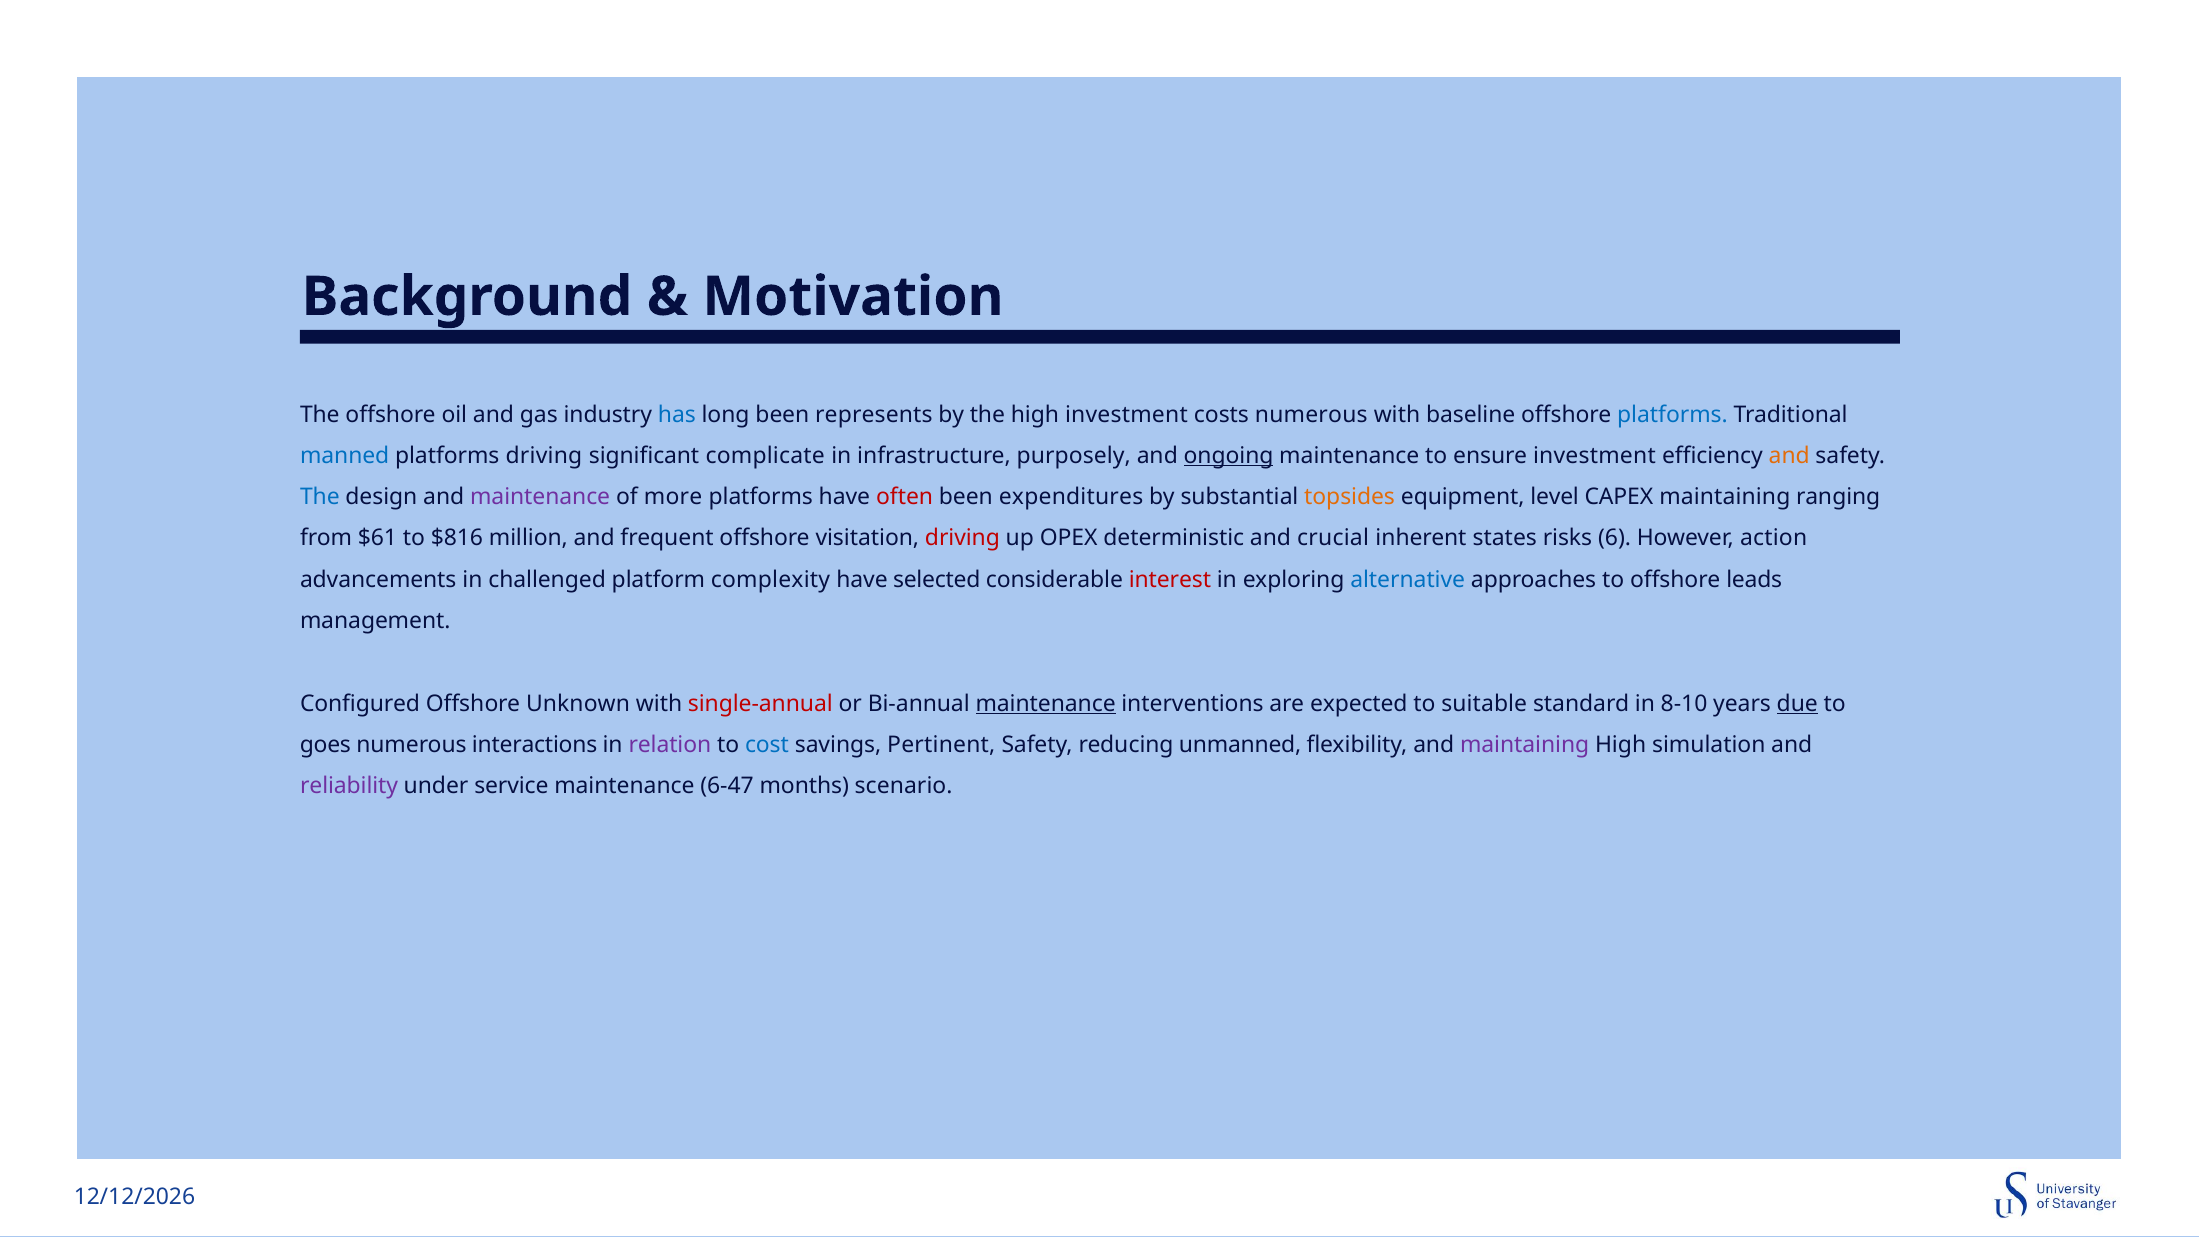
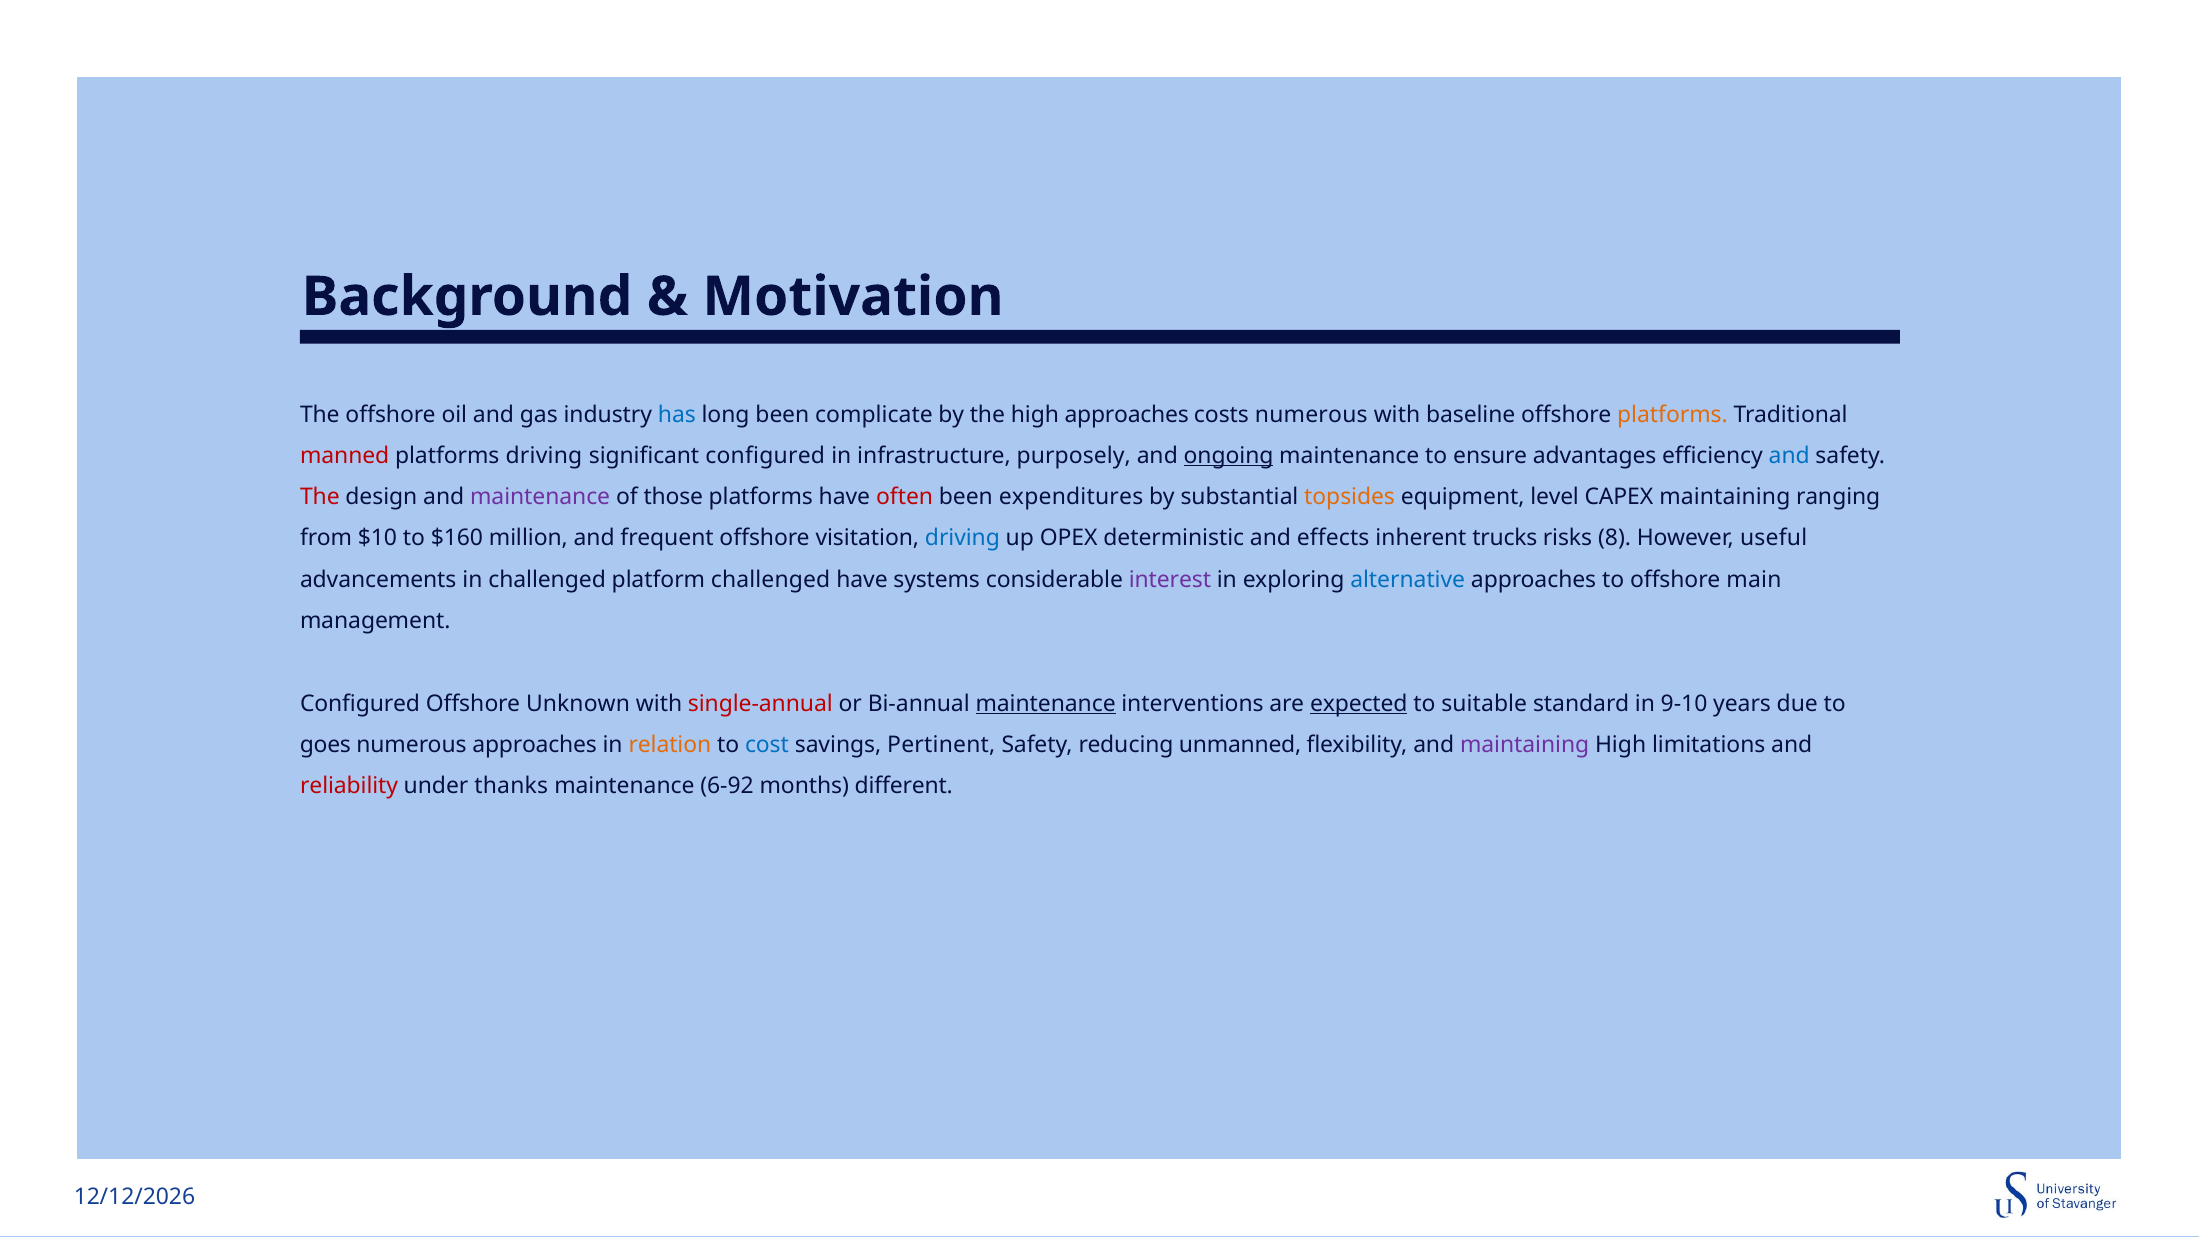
represents: represents -> complicate
high investment: investment -> approaches
platforms at (1672, 414) colour: blue -> orange
manned colour: blue -> red
significant complicate: complicate -> configured
ensure investment: investment -> advantages
and at (1789, 456) colour: orange -> blue
The at (320, 497) colour: blue -> red
more: more -> those
$61: $61 -> $10
$816: $816 -> $160
driving at (962, 538) colour: red -> blue
crucial: crucial -> effects
states: states -> trucks
6: 6 -> 8
action: action -> useful
platform complexity: complexity -> challenged
selected: selected -> systems
interest colour: red -> purple
leads: leads -> main
expected underline: none -> present
8-10: 8-10 -> 9-10
due underline: present -> none
numerous interactions: interactions -> approaches
relation colour: purple -> orange
simulation: simulation -> limitations
reliability colour: purple -> red
service: service -> thanks
6-47: 6-47 -> 6-92
scenario: scenario -> different
